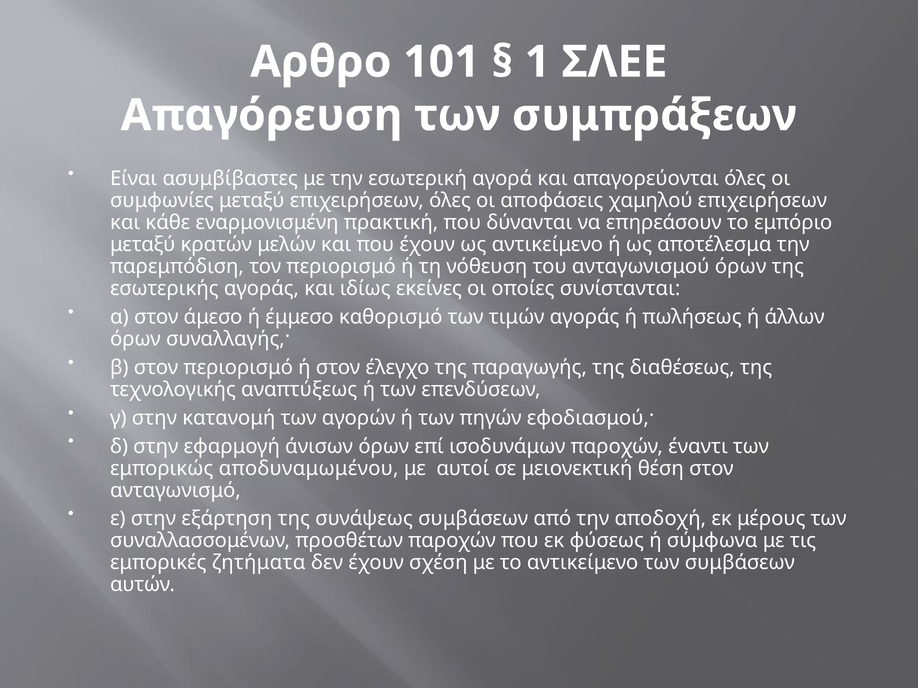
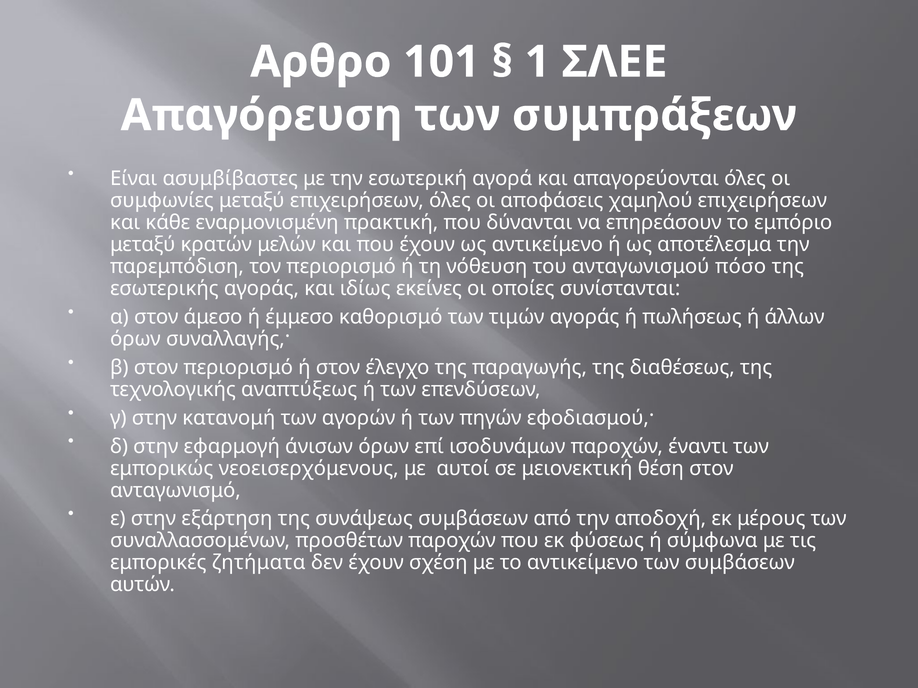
ανταγωνισμού όρων: όρων -> πόσο
αποδυναμωμένου: αποδυναμωμένου -> νεοεισερχόμενους
